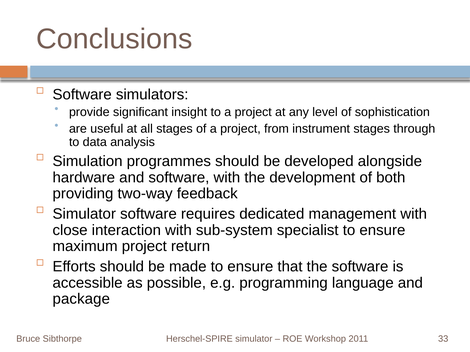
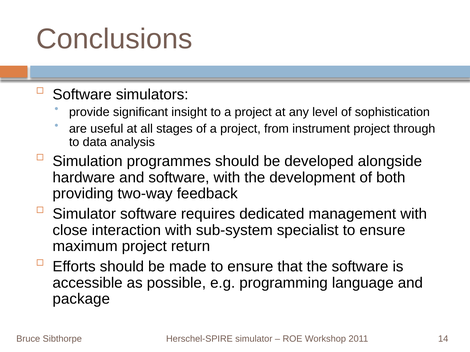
instrument stages: stages -> project
33: 33 -> 14
